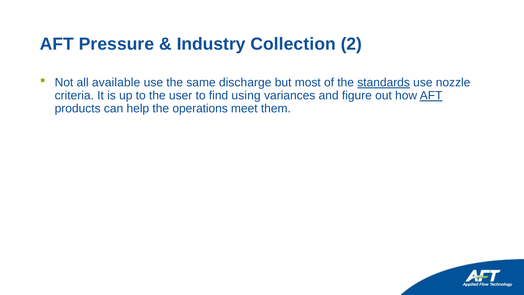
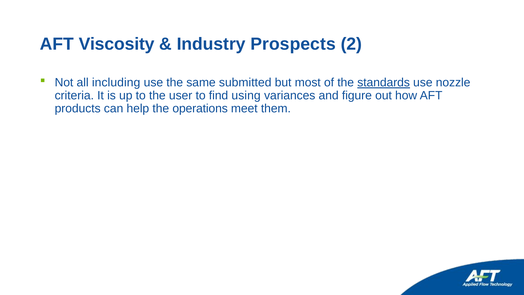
Pressure: Pressure -> Viscosity
Collection: Collection -> Prospects
available: available -> including
discharge: discharge -> submitted
AFT at (431, 96) underline: present -> none
